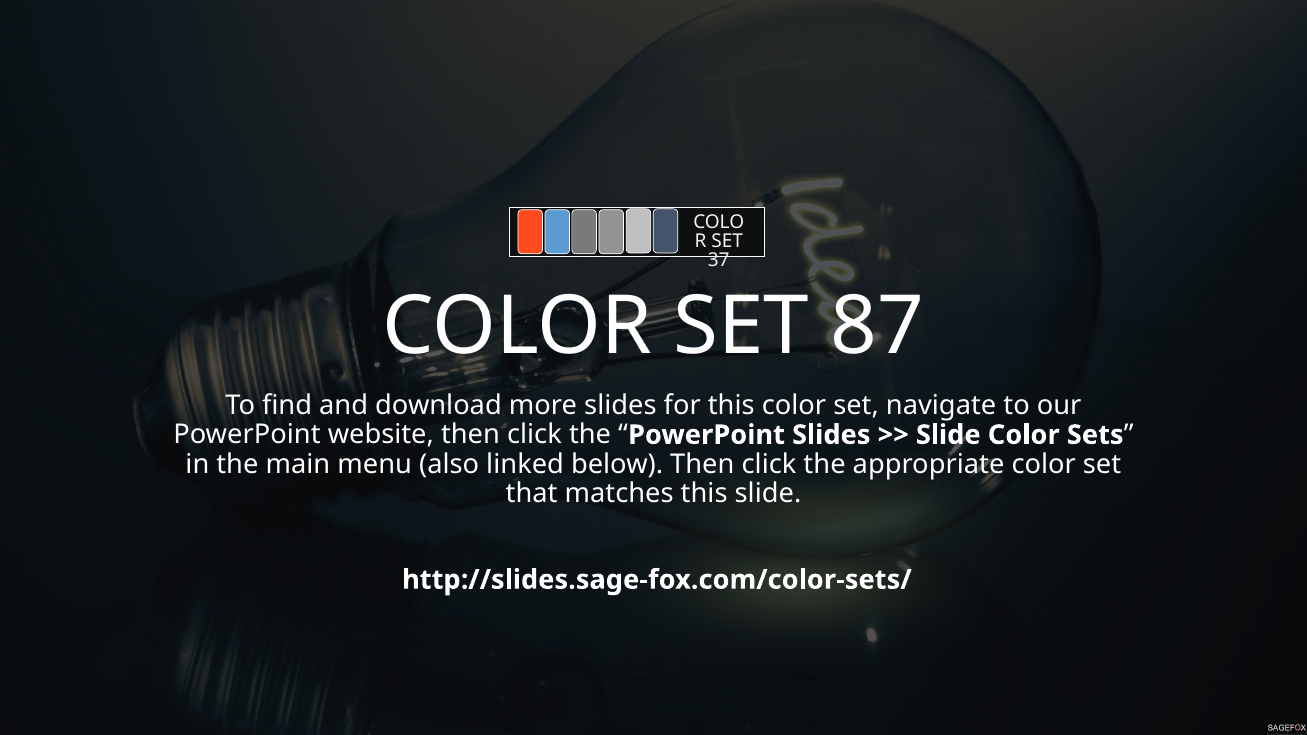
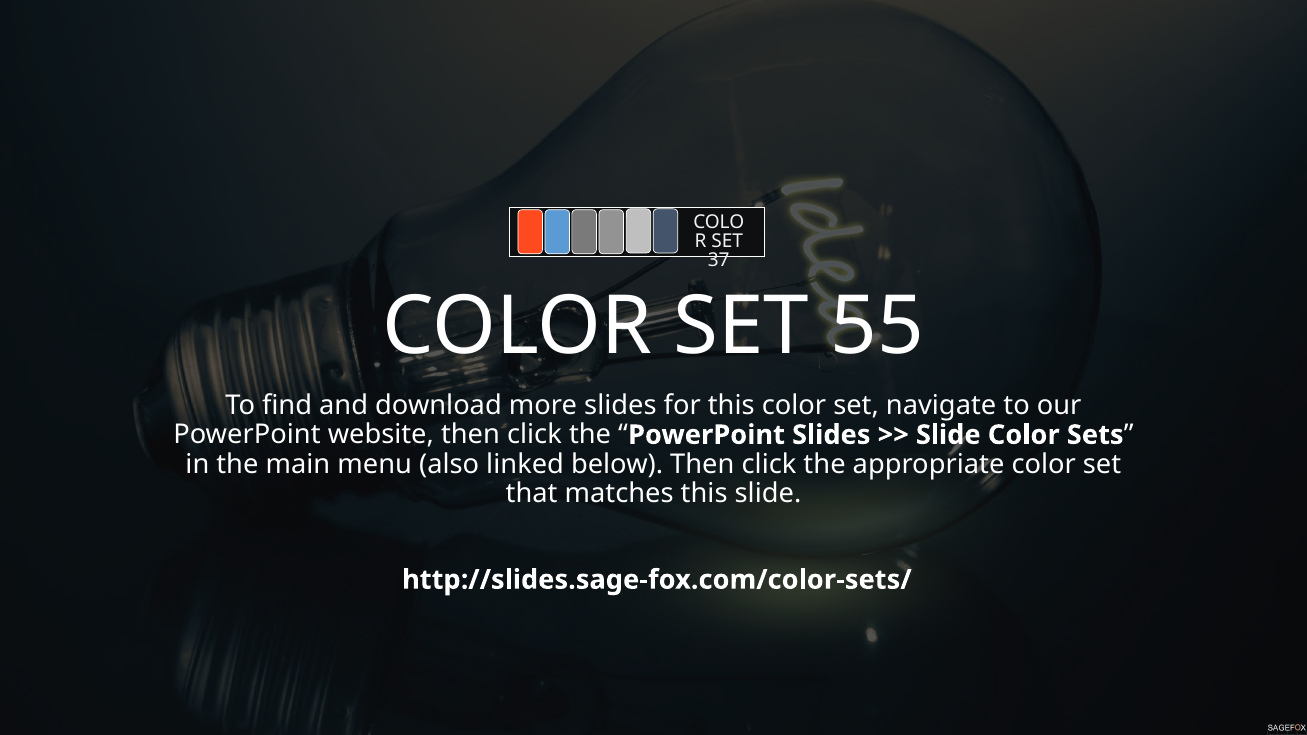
87: 87 -> 55
